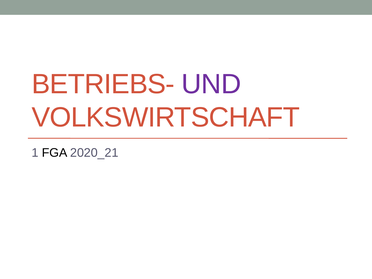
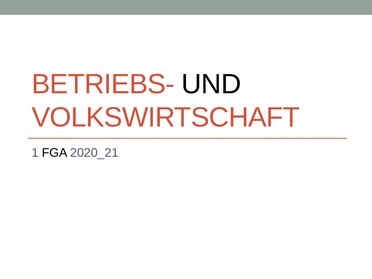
UND colour: purple -> black
